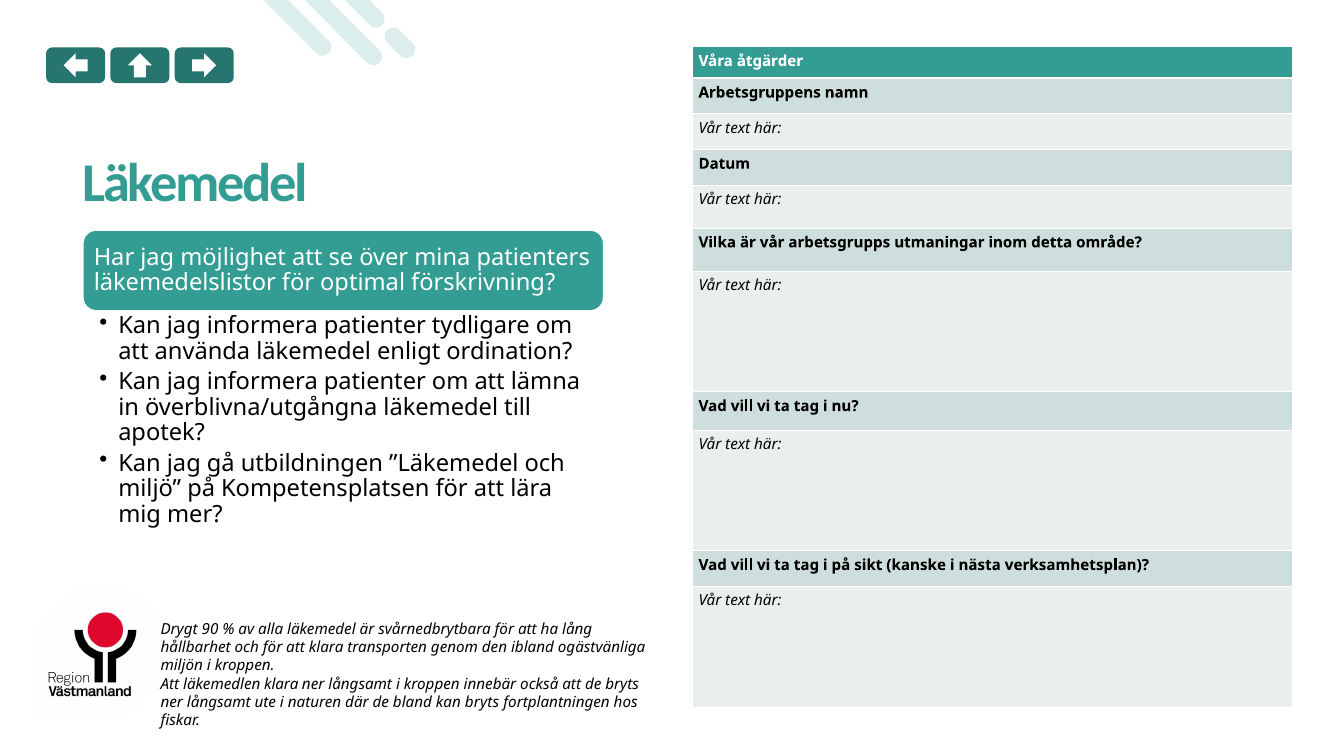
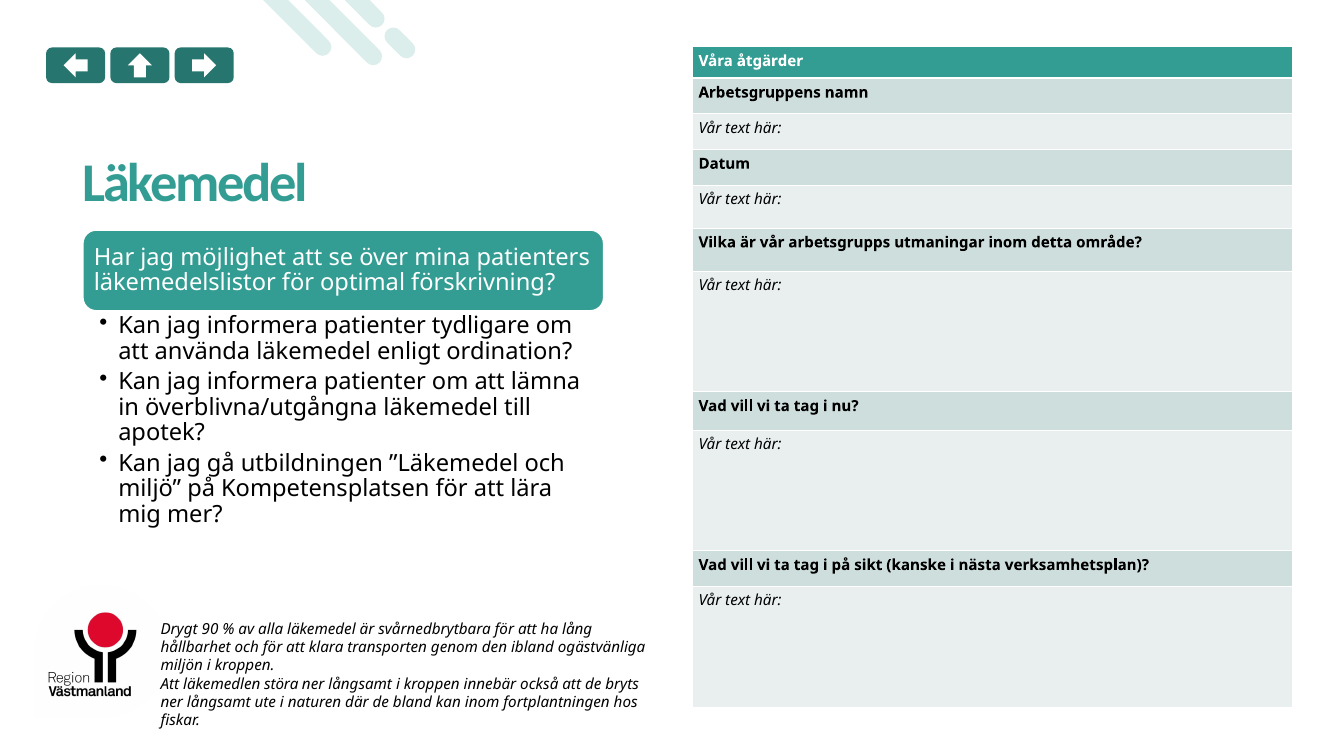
läkemedlen klara: klara -> störa
kan bryts: bryts -> inom
